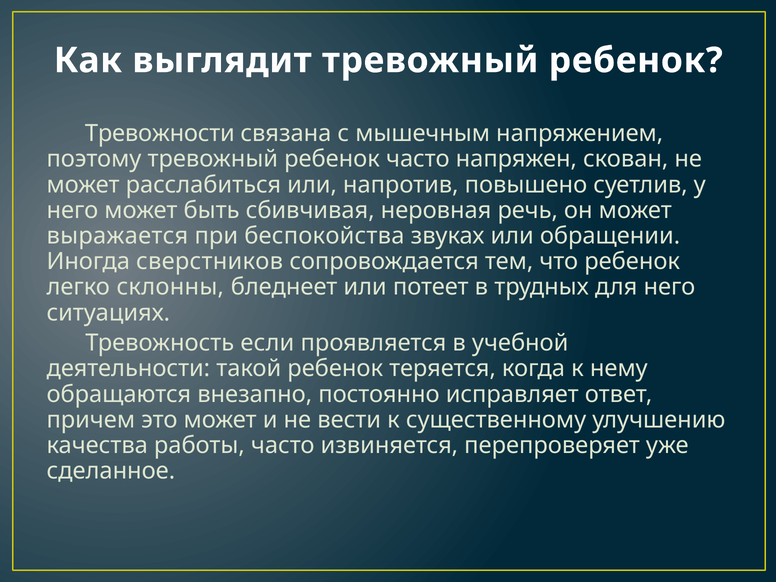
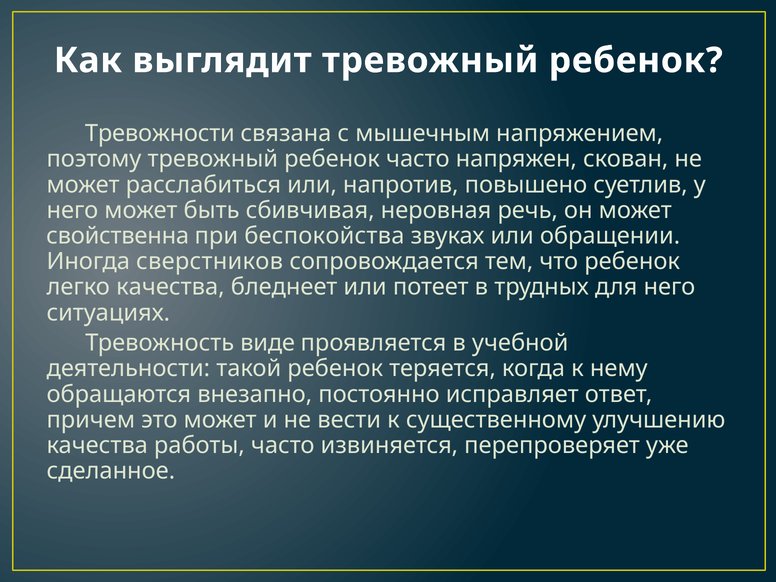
выражается: выражается -> свойственна
легко склонны: склонны -> качества
если: если -> виде
